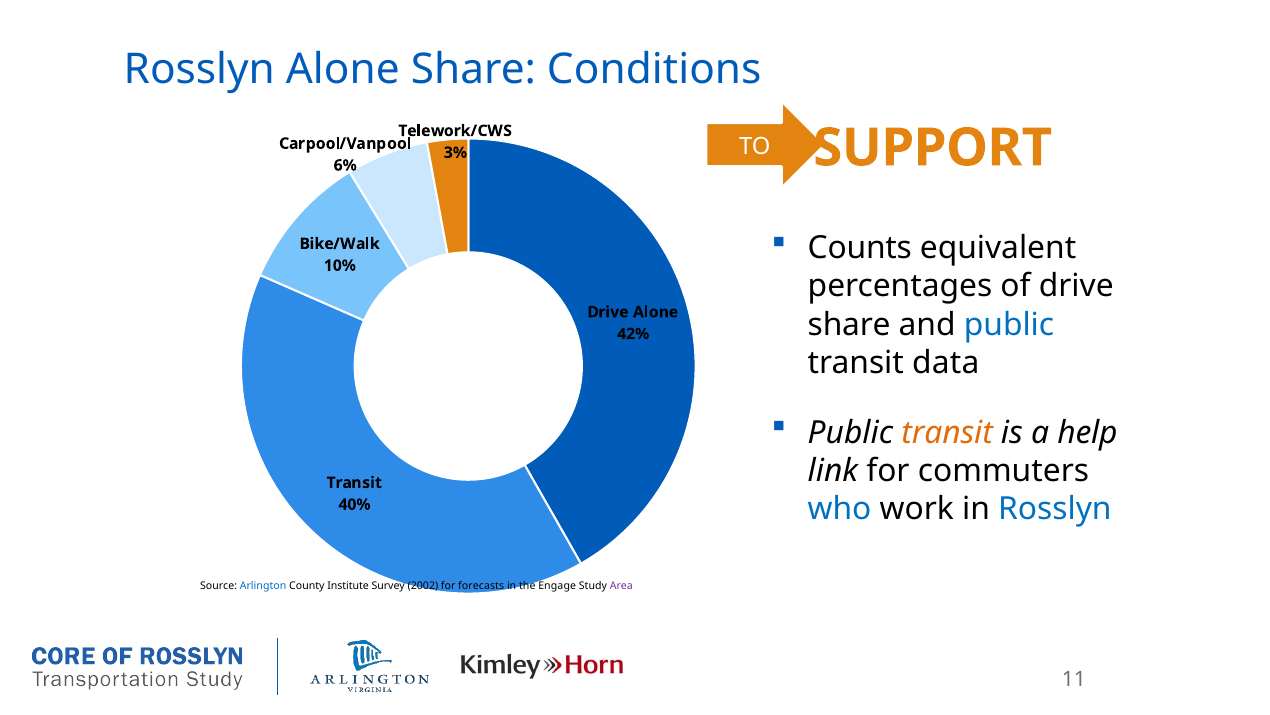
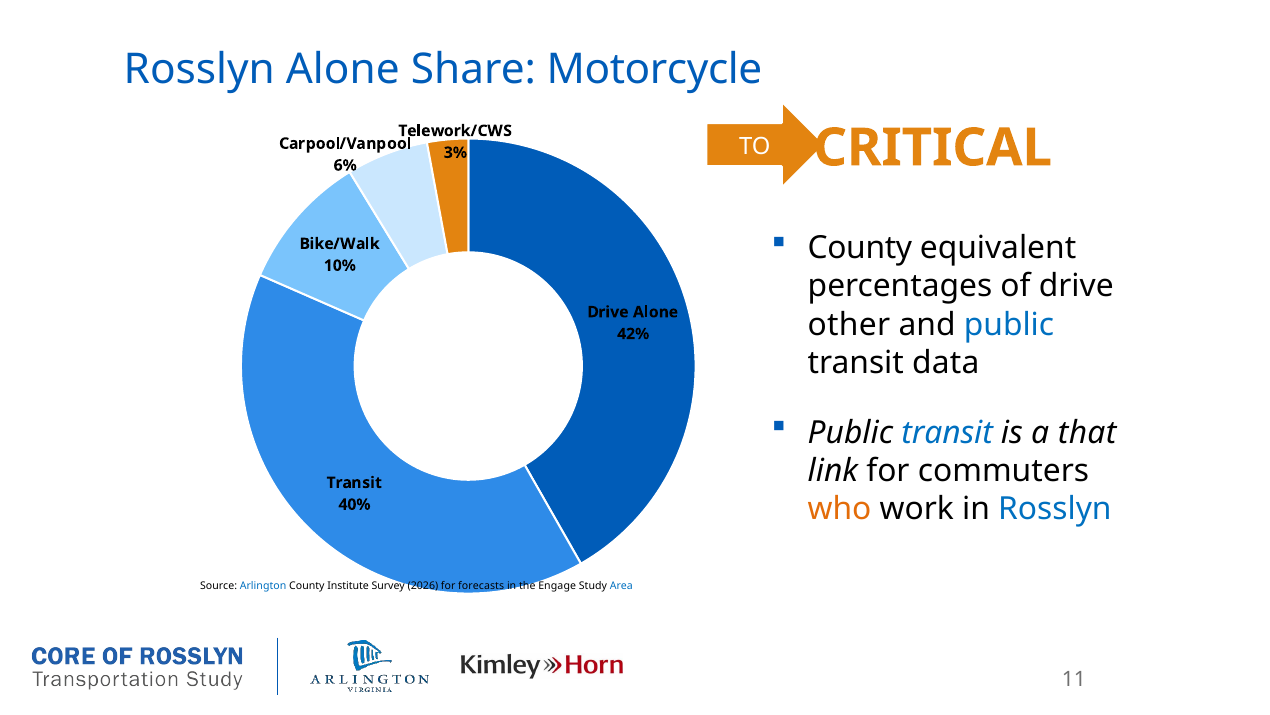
Conditions: Conditions -> Motorcycle
SUPPORT: SUPPORT -> CRITICAL
Counts at (860, 248): Counts -> County
share at (849, 324): share -> other
transit at (947, 432) colour: orange -> blue
help: help -> that
who colour: blue -> orange
2002: 2002 -> 2026
Area colour: purple -> blue
